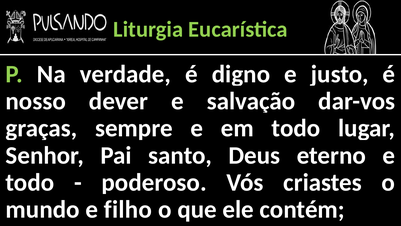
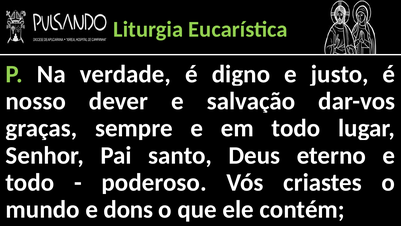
filho: filho -> dons
